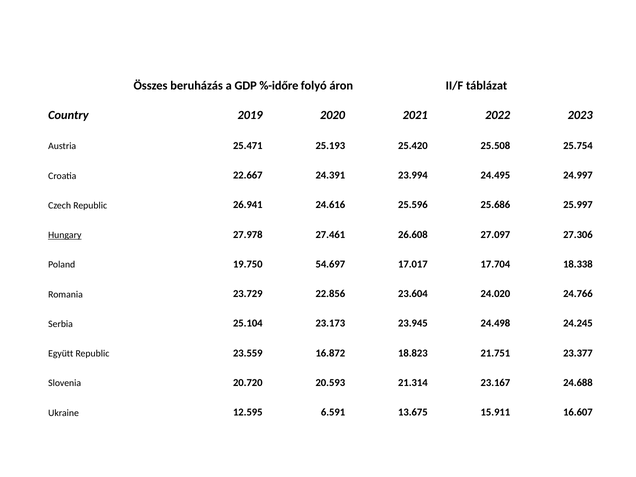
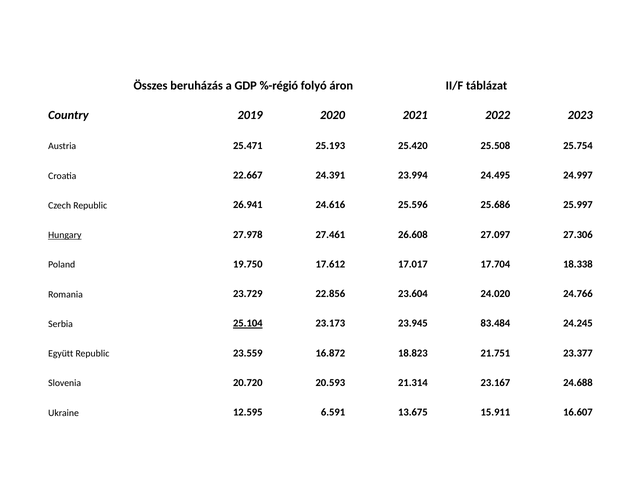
%-időre: %-időre -> %-régió
54.697: 54.697 -> 17.612
25.104 underline: none -> present
24.498: 24.498 -> 83.484
